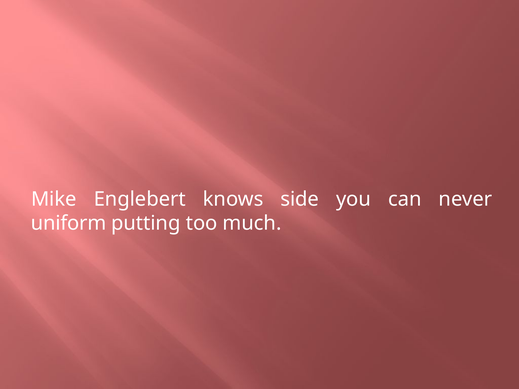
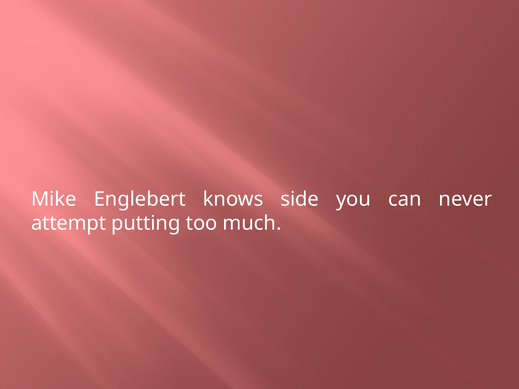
uniform: uniform -> attempt
